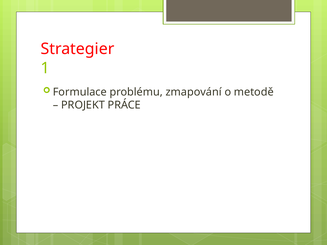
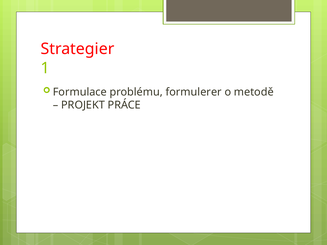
zmapování: zmapování -> formulerer
